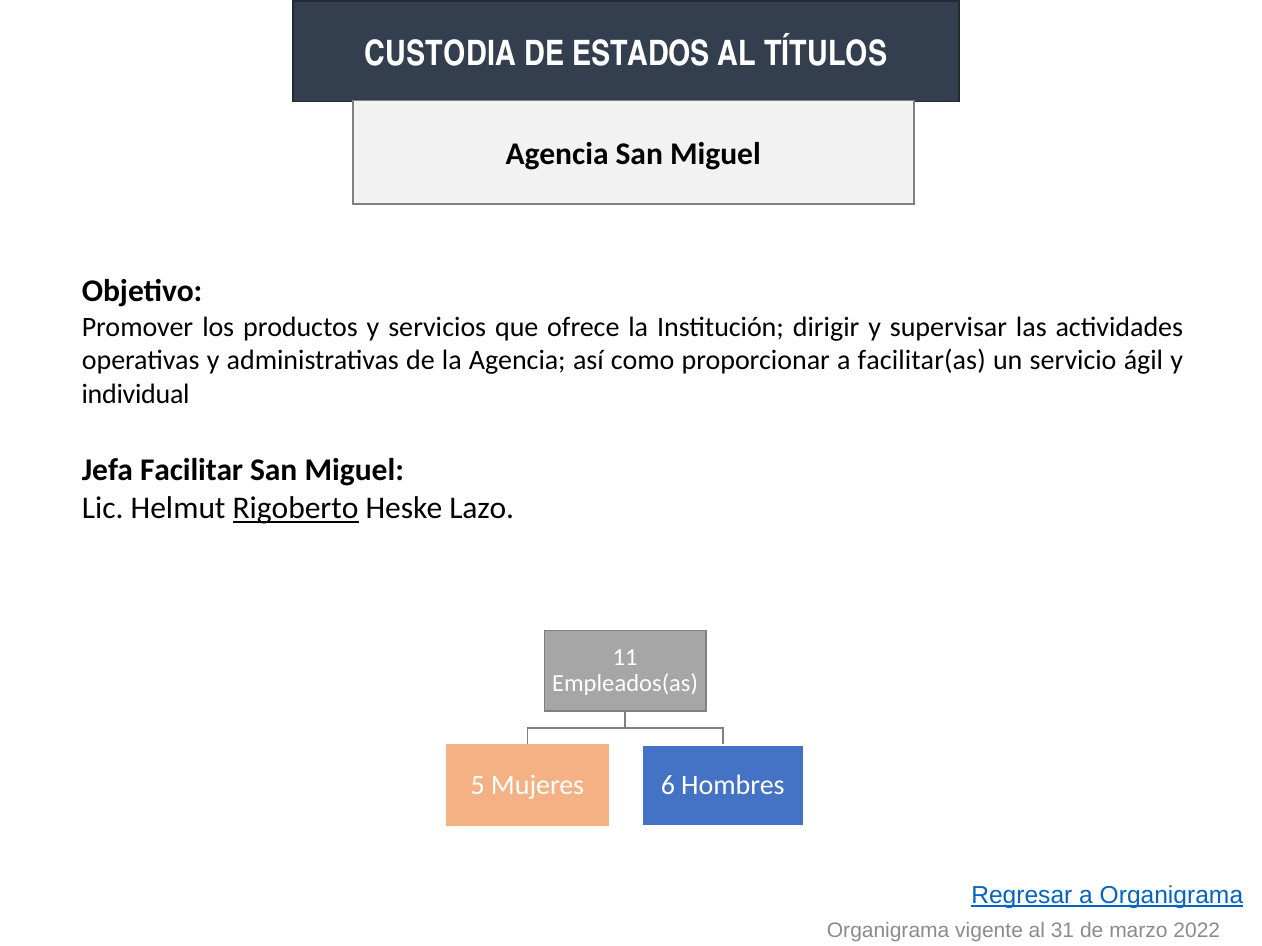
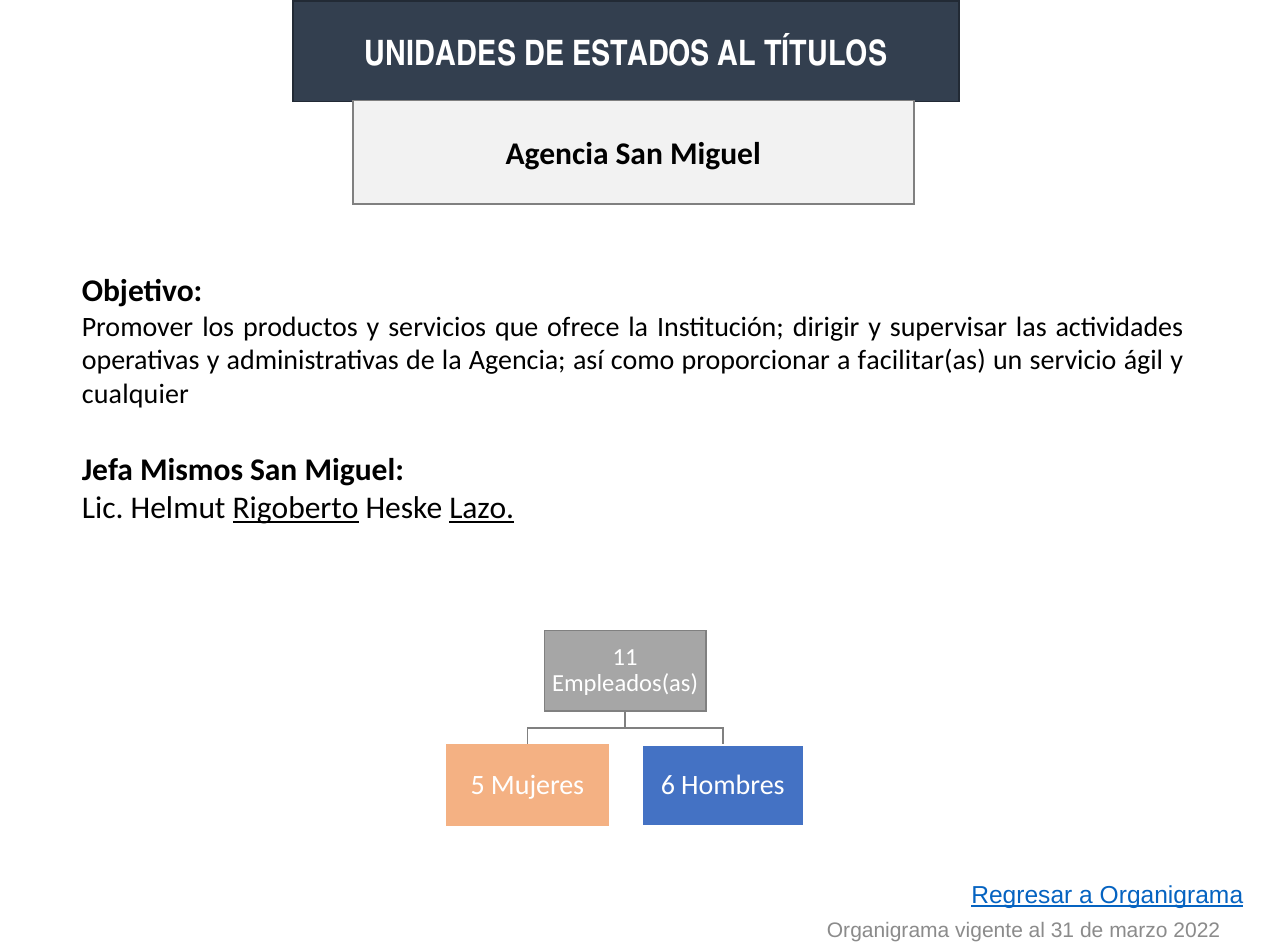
CUSTODIA: CUSTODIA -> UNIDADES
individual: individual -> cualquier
Facilitar: Facilitar -> Mismos
Lazo underline: none -> present
